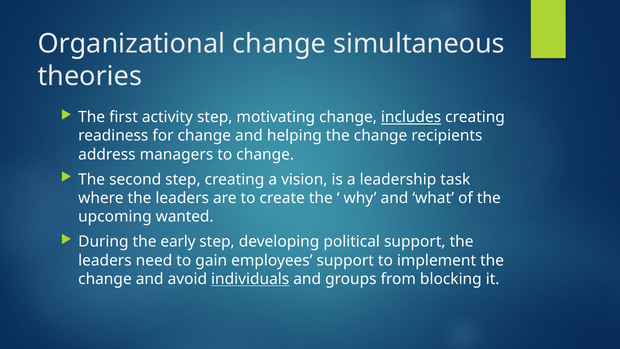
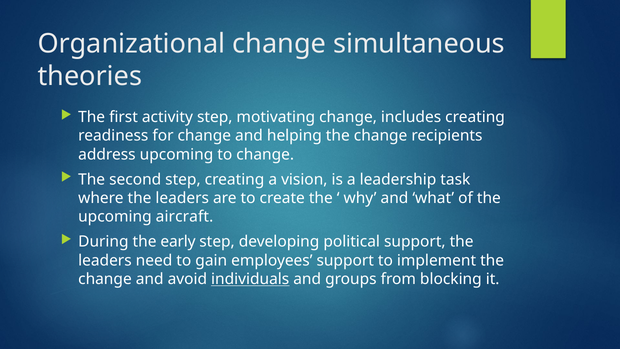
includes underline: present -> none
address managers: managers -> upcoming
wanted: wanted -> aircraft
